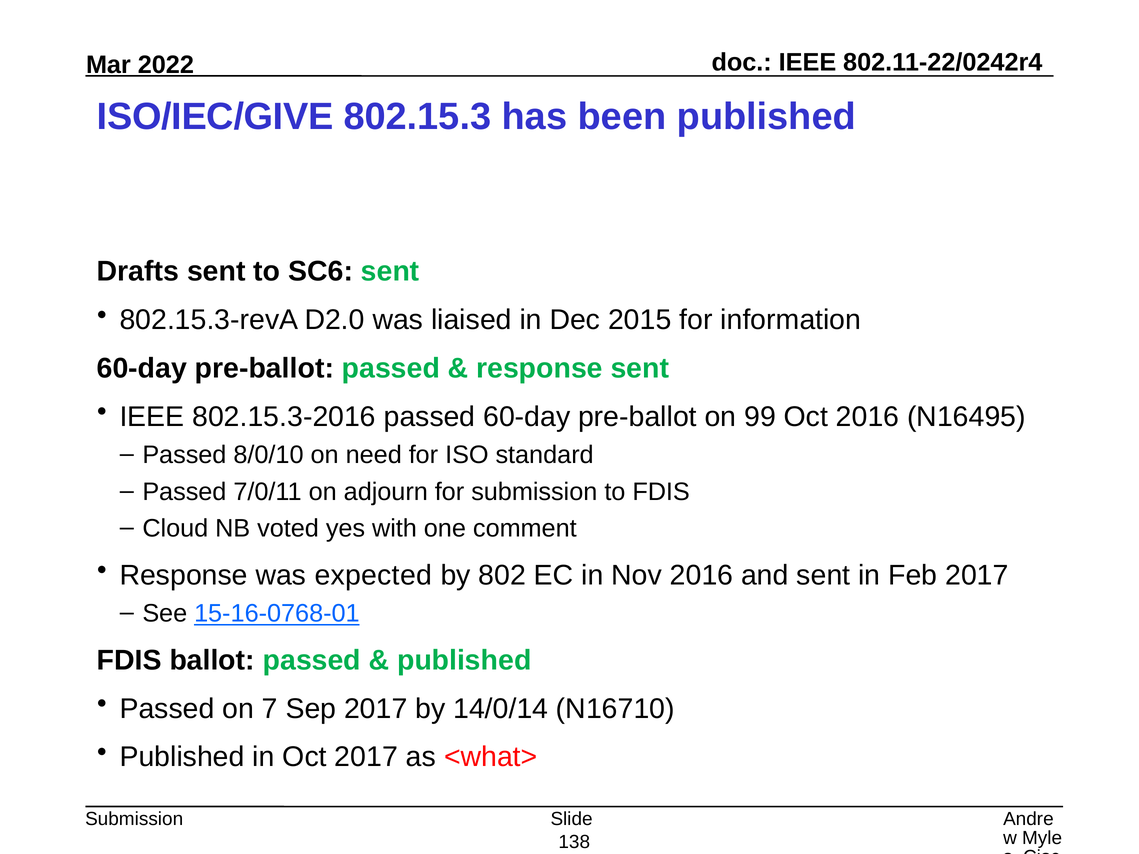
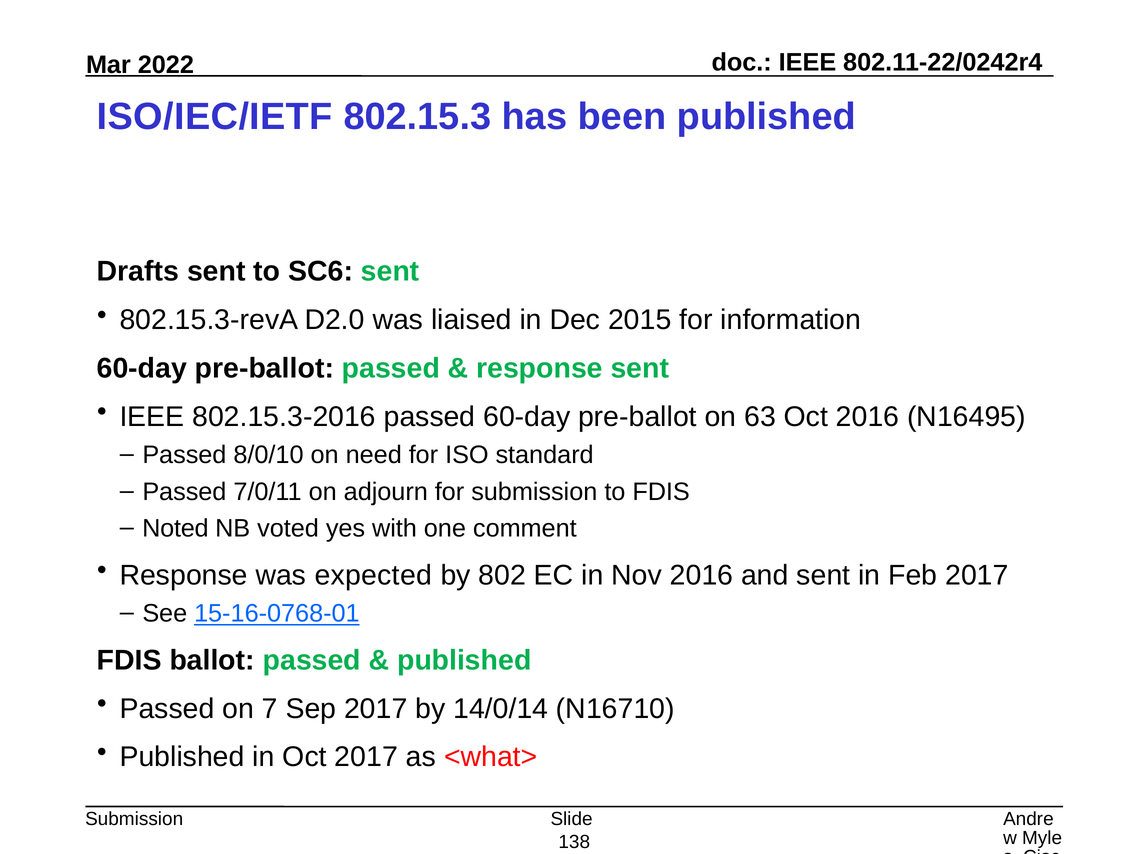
ISO/IEC/GIVE: ISO/IEC/GIVE -> ISO/IEC/IETF
99: 99 -> 63
Cloud: Cloud -> Noted
